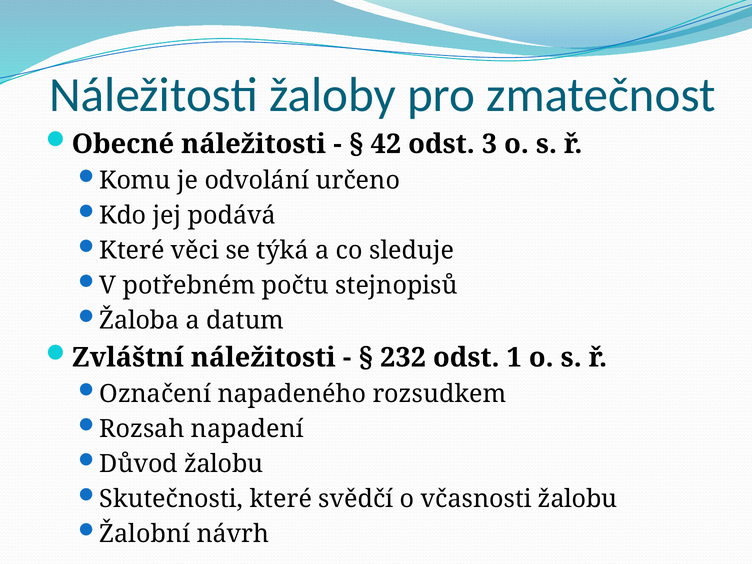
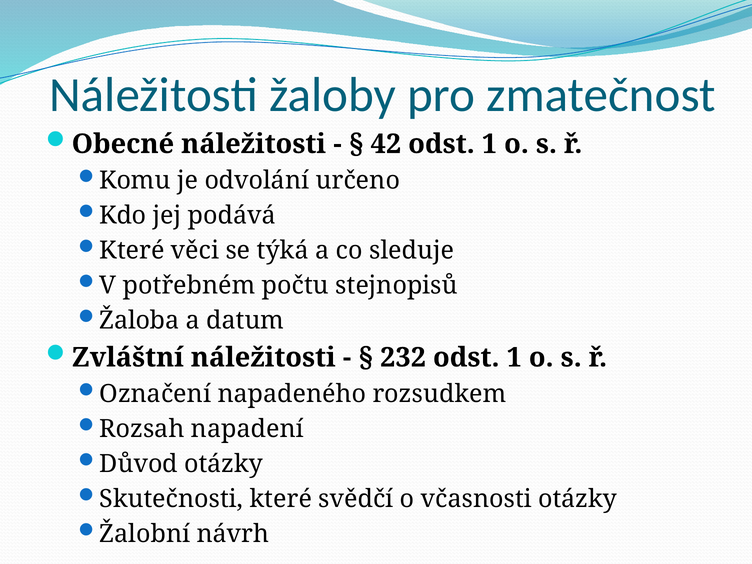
42 odst 3: 3 -> 1
Důvod žalobu: žalobu -> otázky
včasnosti žalobu: žalobu -> otázky
